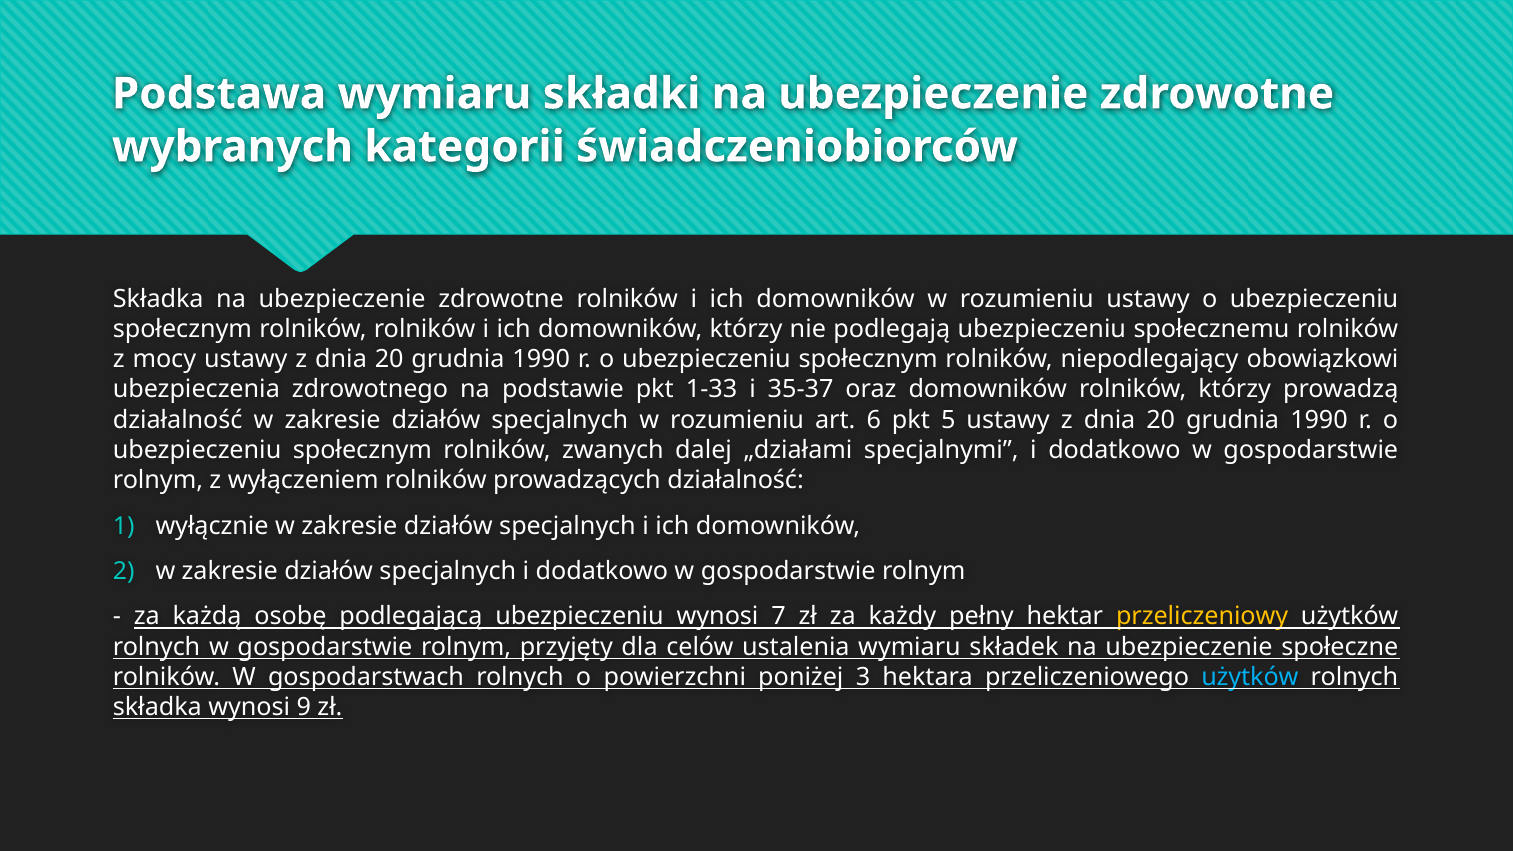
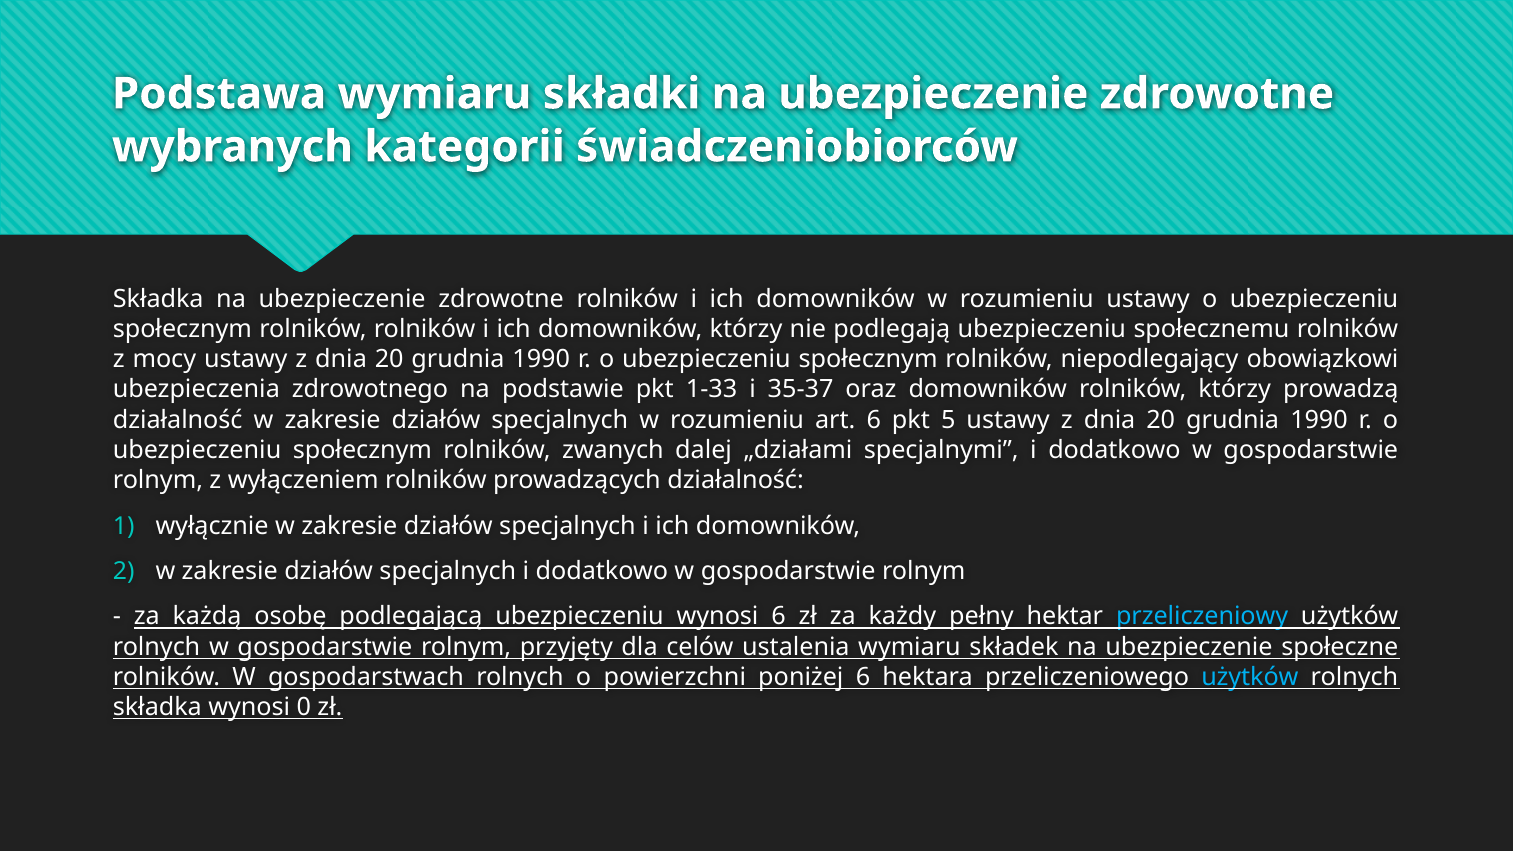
wynosi 7: 7 -> 6
przeliczeniowy colour: yellow -> light blue
poniżej 3: 3 -> 6
9: 9 -> 0
